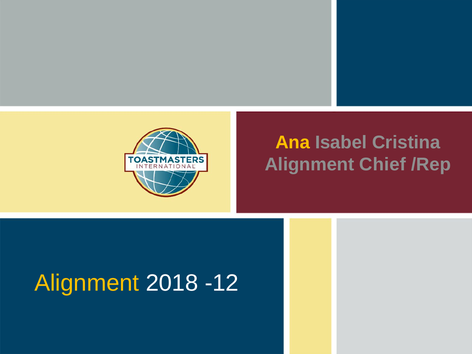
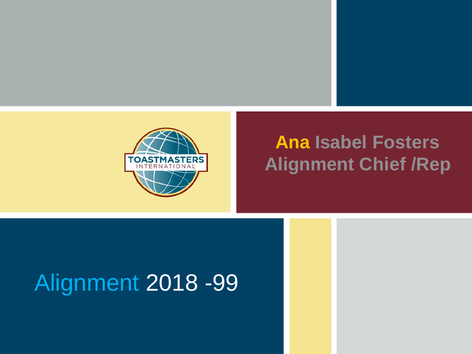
Cristina: Cristina -> Fosters
Alignment at (87, 283) colour: yellow -> light blue
-12: -12 -> -99
